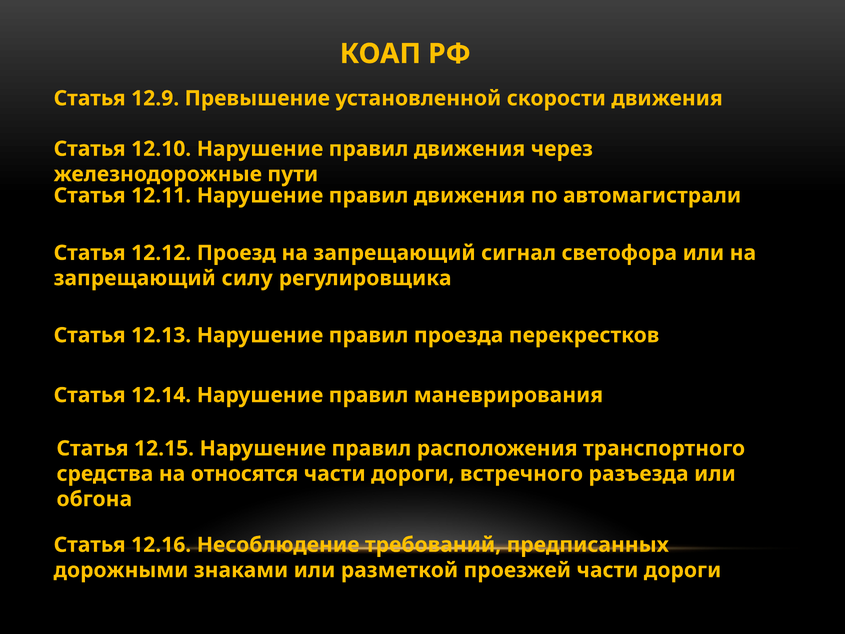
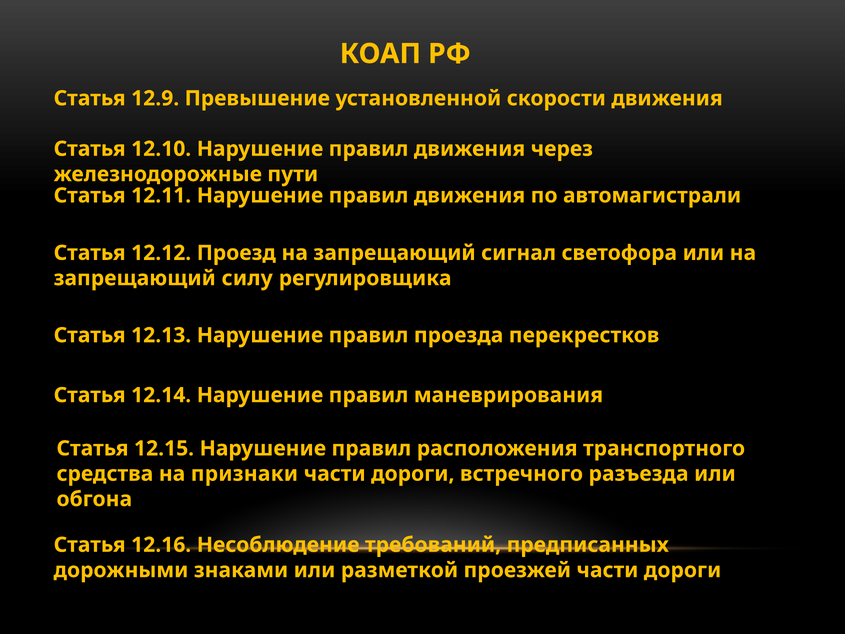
относятся: относятся -> признаки
